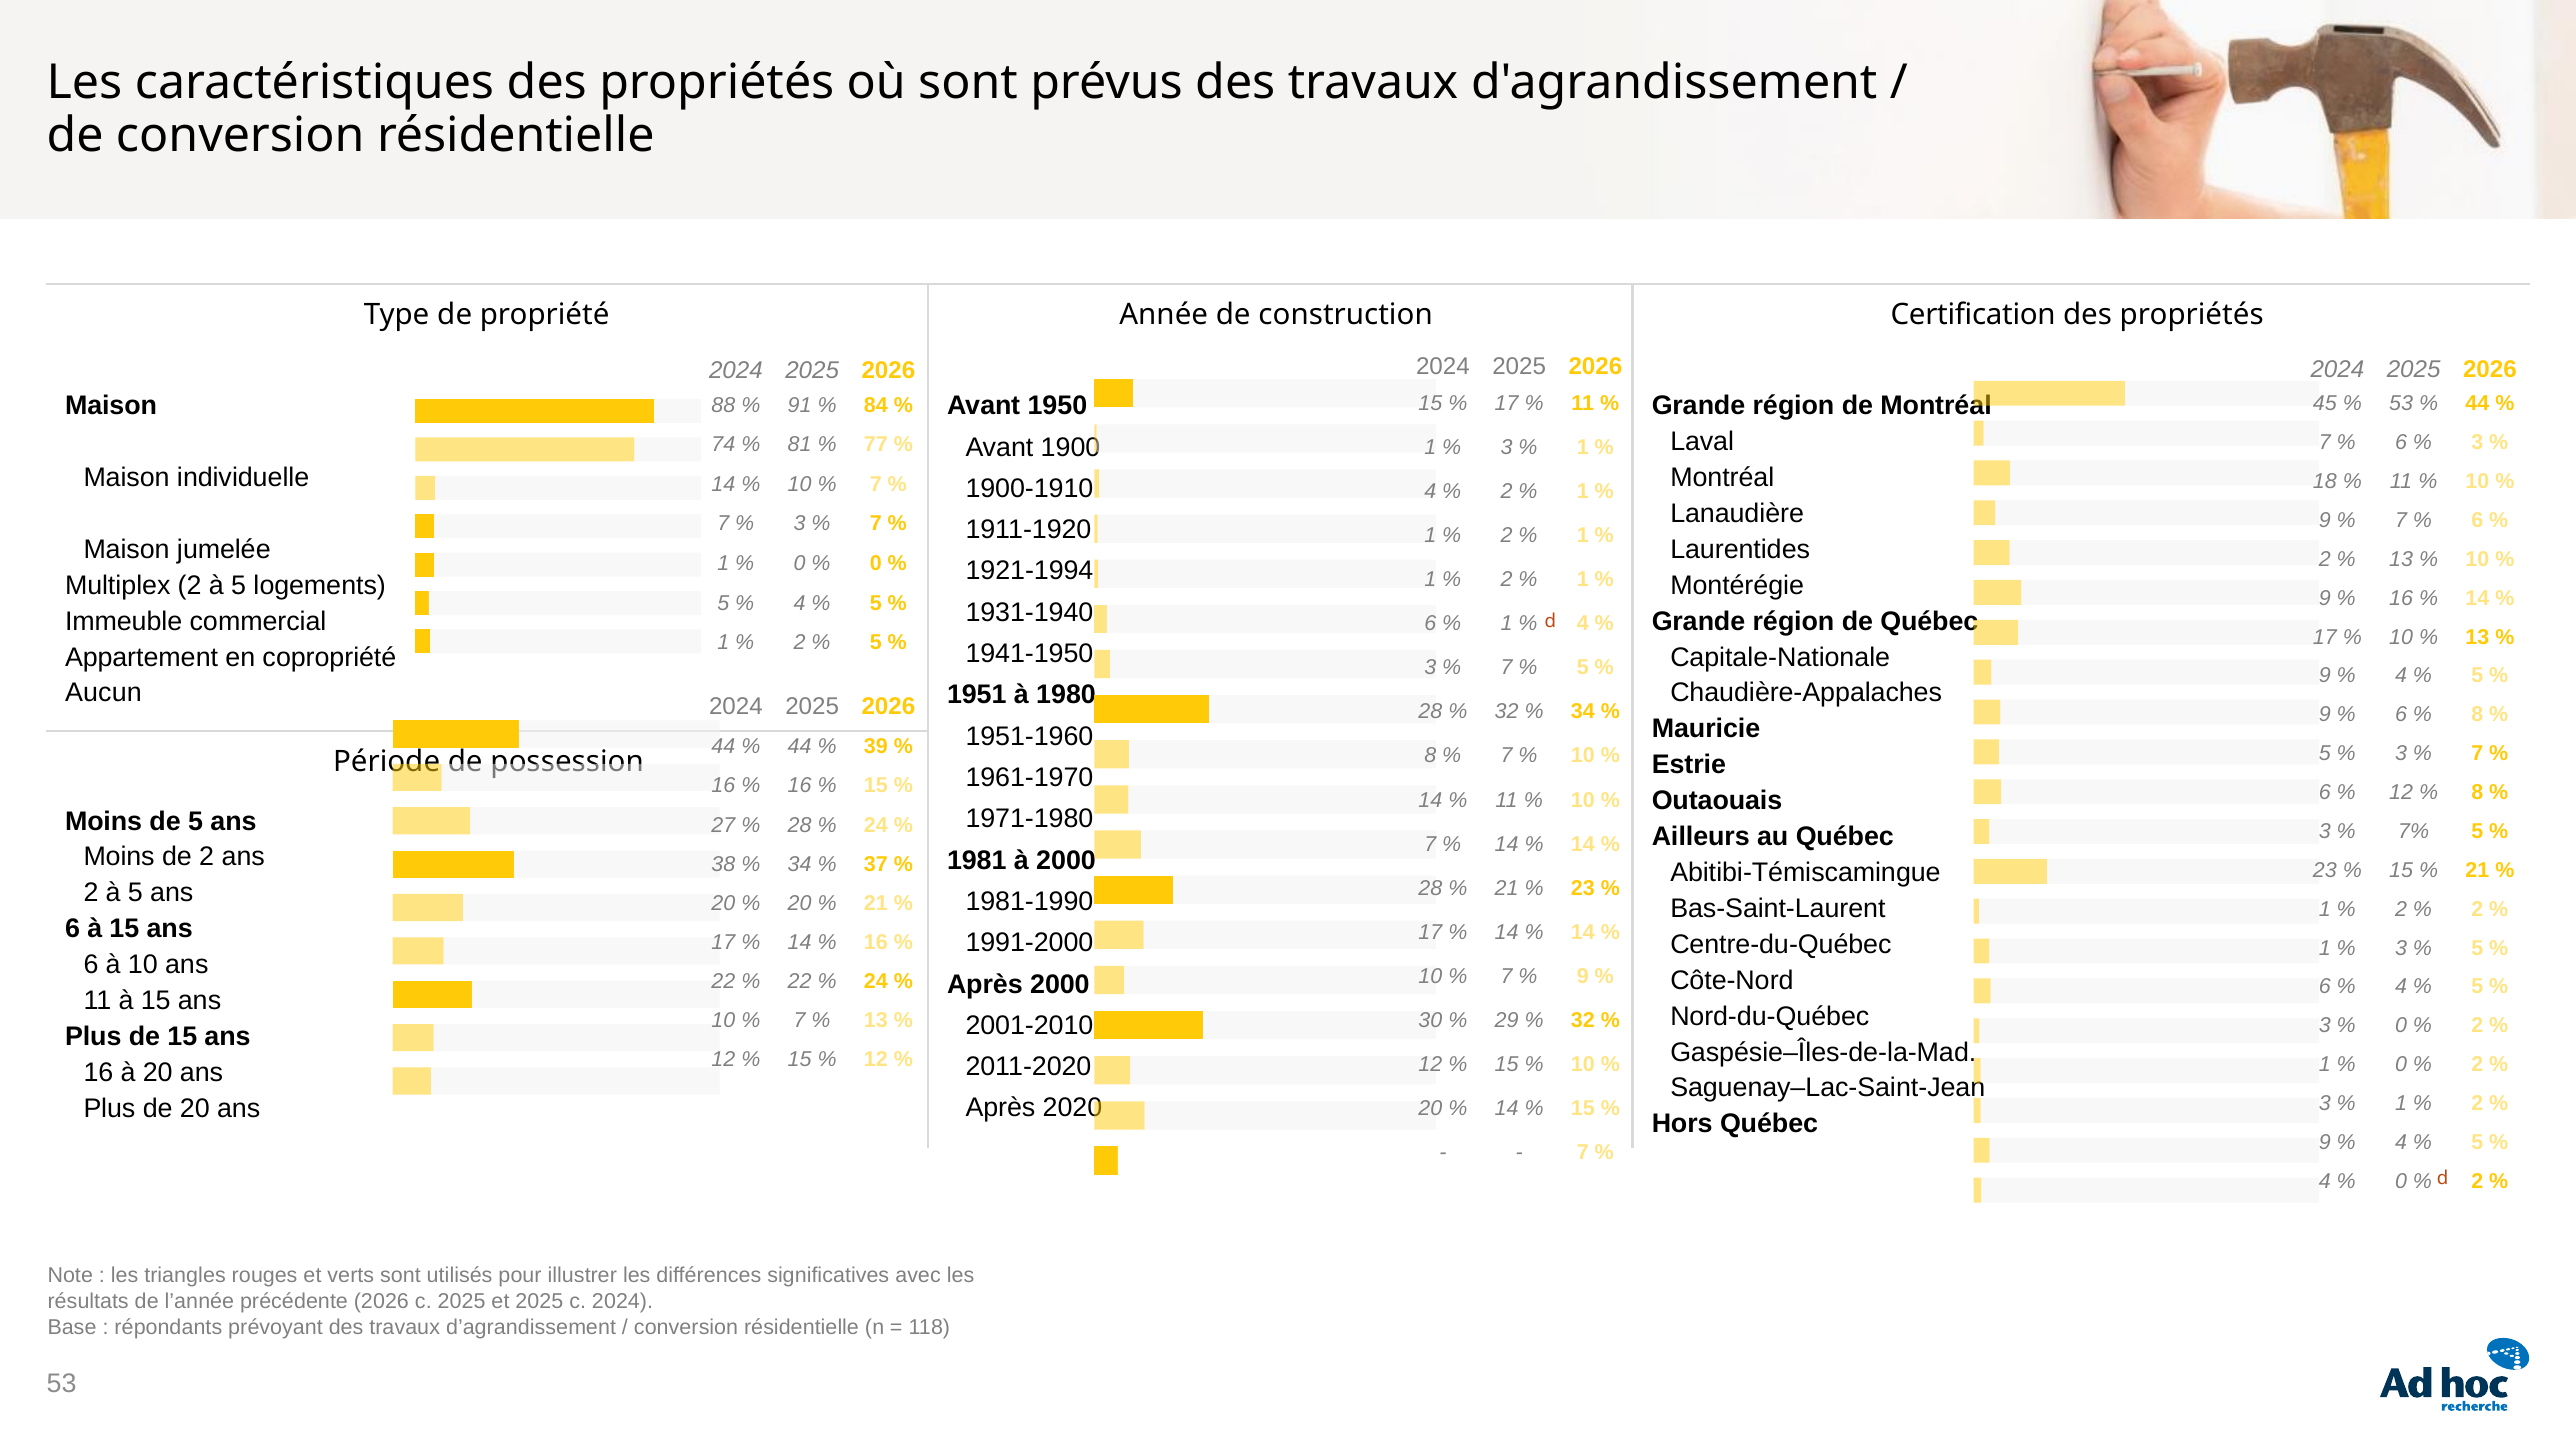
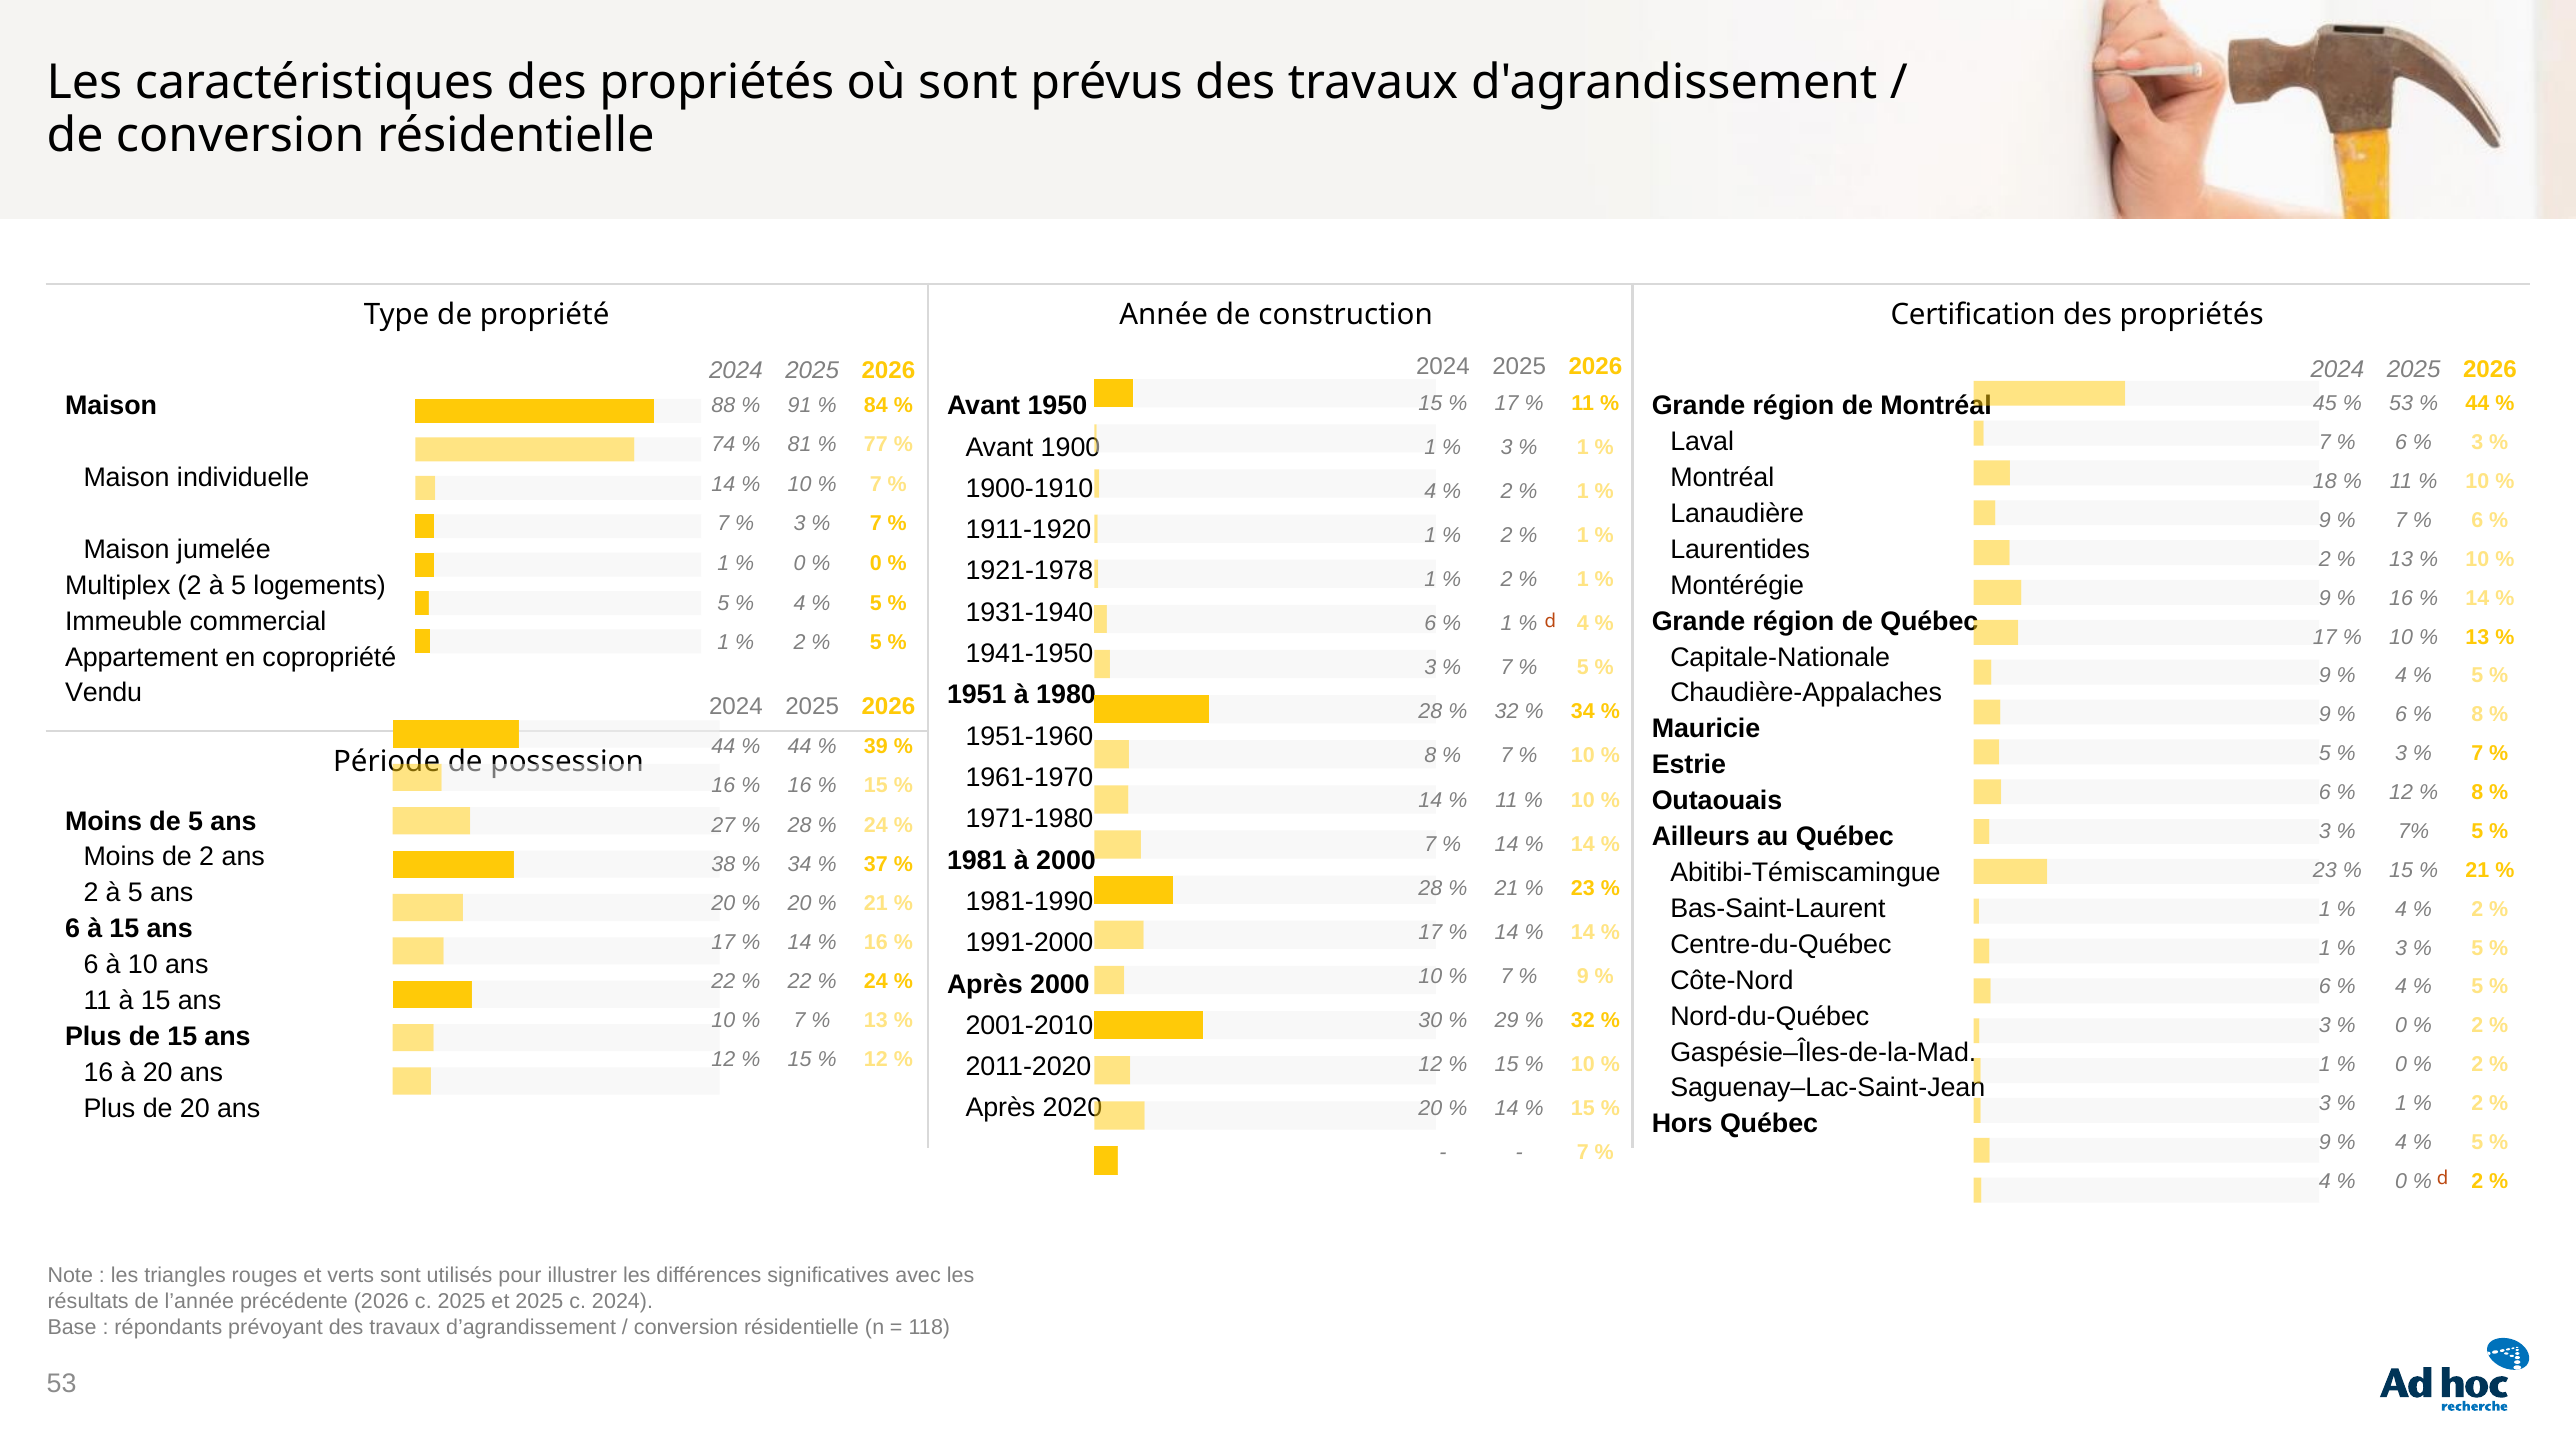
1921-1994: 1921-1994 -> 1921-1978
Aucun: Aucun -> Vendu
2 at (2401, 909): 2 -> 4
